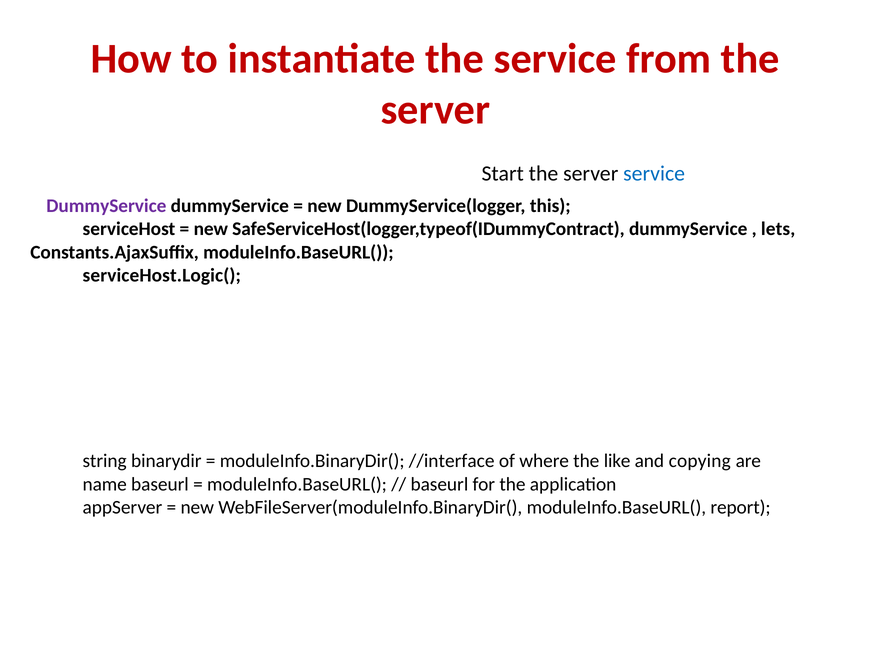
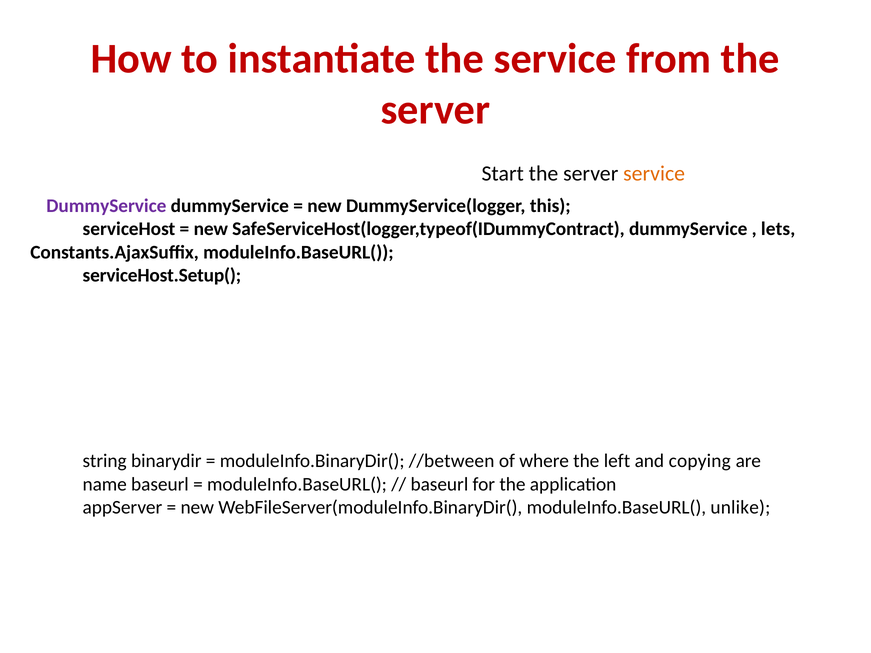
service at (654, 174) colour: blue -> orange
serviceHost.Logic(: serviceHost.Logic( -> serviceHost.Setup(
//interface: //interface -> //between
like: like -> left
report: report -> unlike
